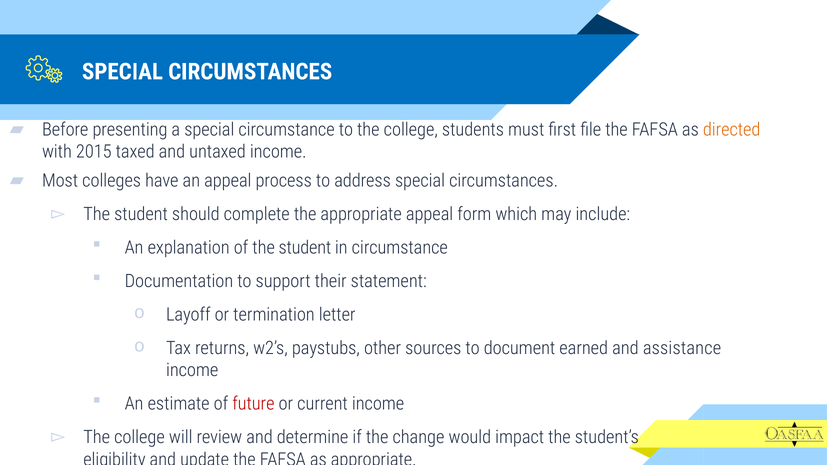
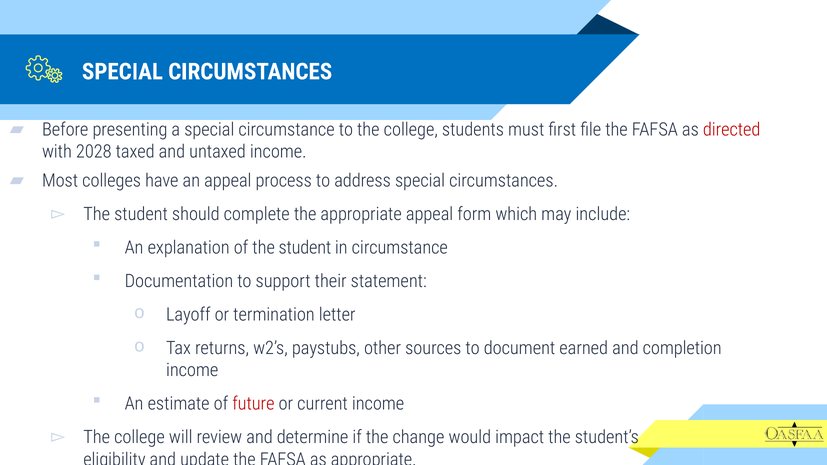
directed colour: orange -> red
2015: 2015 -> 2028
assistance: assistance -> completion
